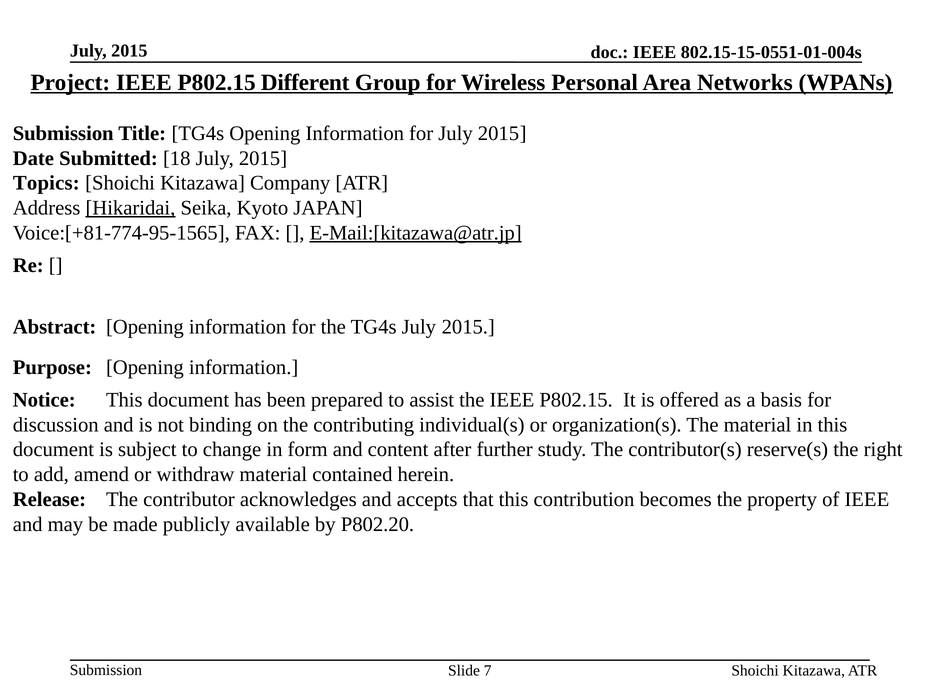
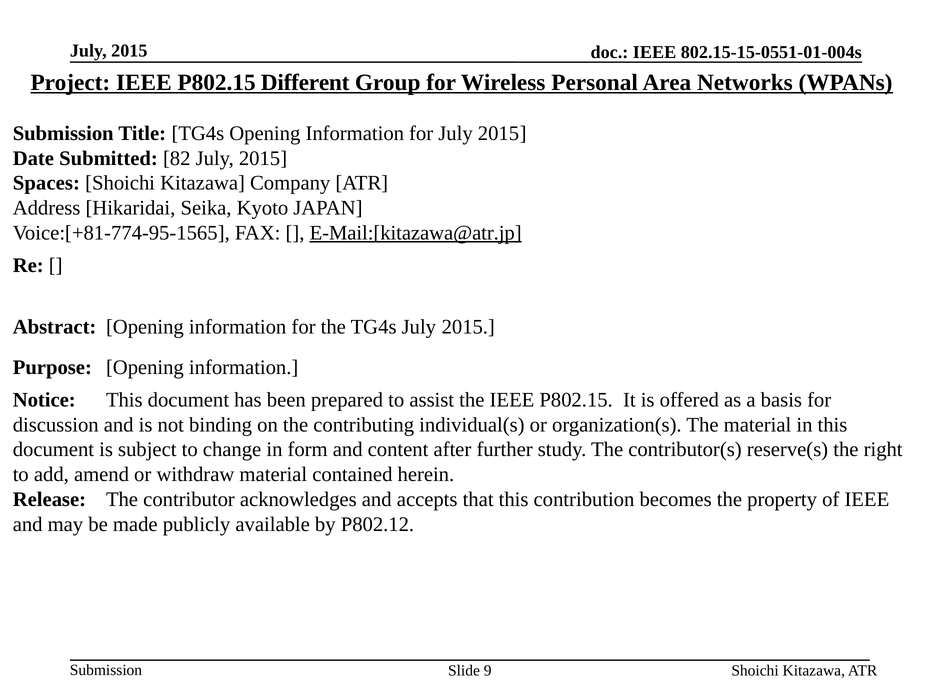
18: 18 -> 82
Topics: Topics -> Spaces
Hikaridai underline: present -> none
P802.20: P802.20 -> P802.12
7: 7 -> 9
